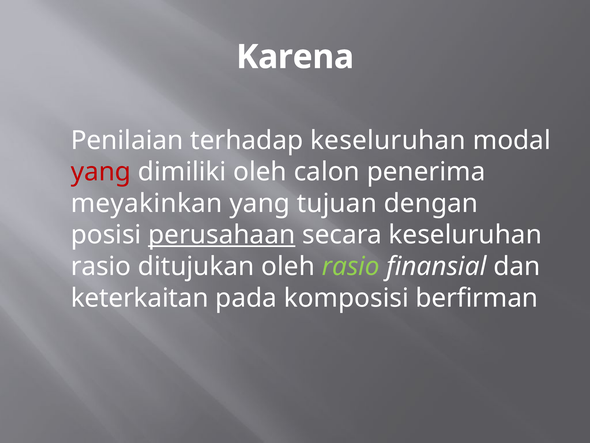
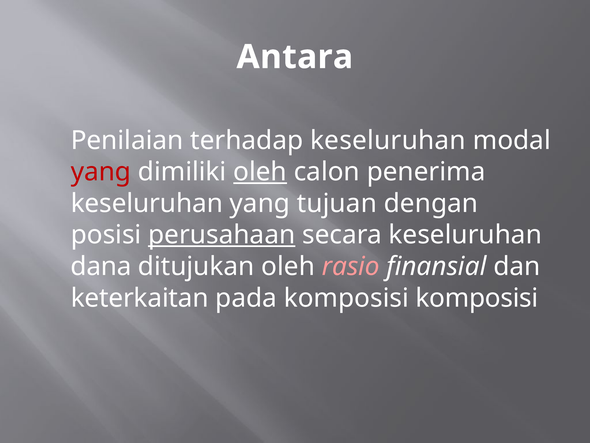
Karena: Karena -> Antara
oleh at (260, 172) underline: none -> present
meyakinkan at (147, 203): meyakinkan -> keseluruhan
rasio at (101, 266): rasio -> dana
rasio at (351, 266) colour: light green -> pink
komposisi berfirman: berfirman -> komposisi
